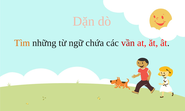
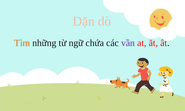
vần colour: red -> purple
